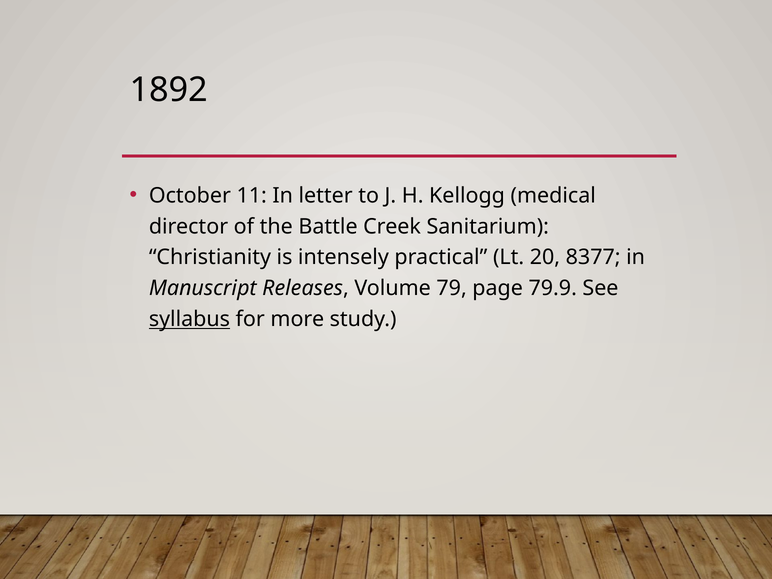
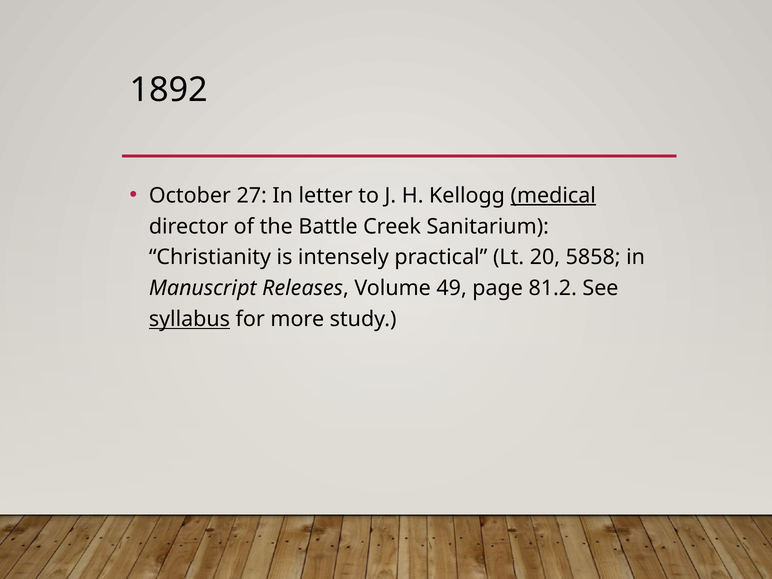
11: 11 -> 27
medical underline: none -> present
8377: 8377 -> 5858
79: 79 -> 49
79.9: 79.9 -> 81.2
